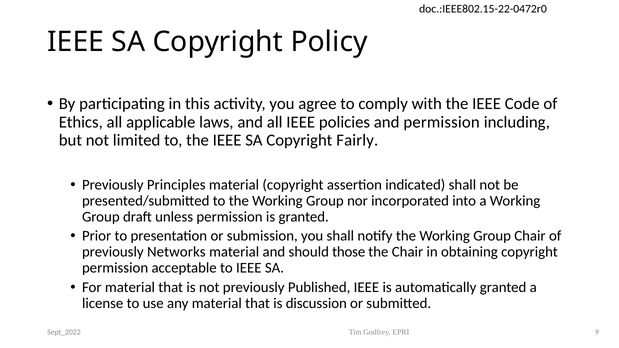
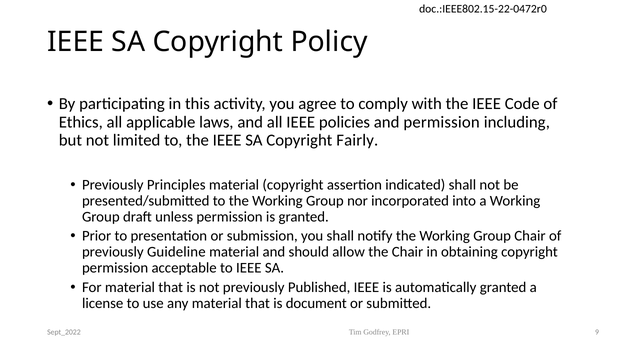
Networks: Networks -> Guideline
those: those -> allow
discussion: discussion -> document
